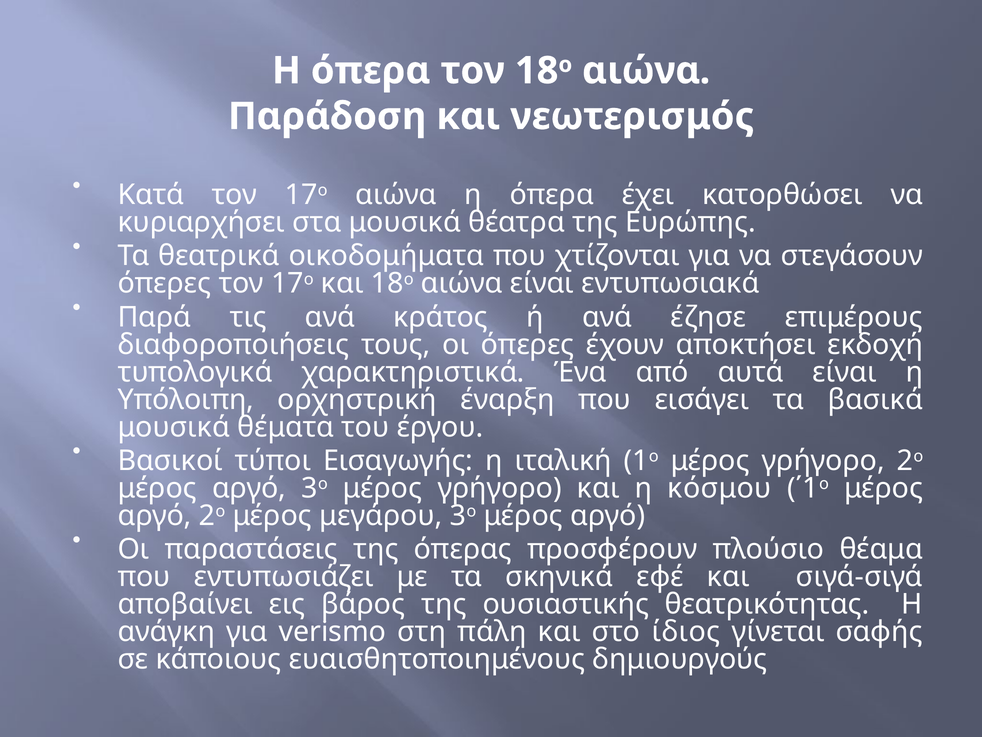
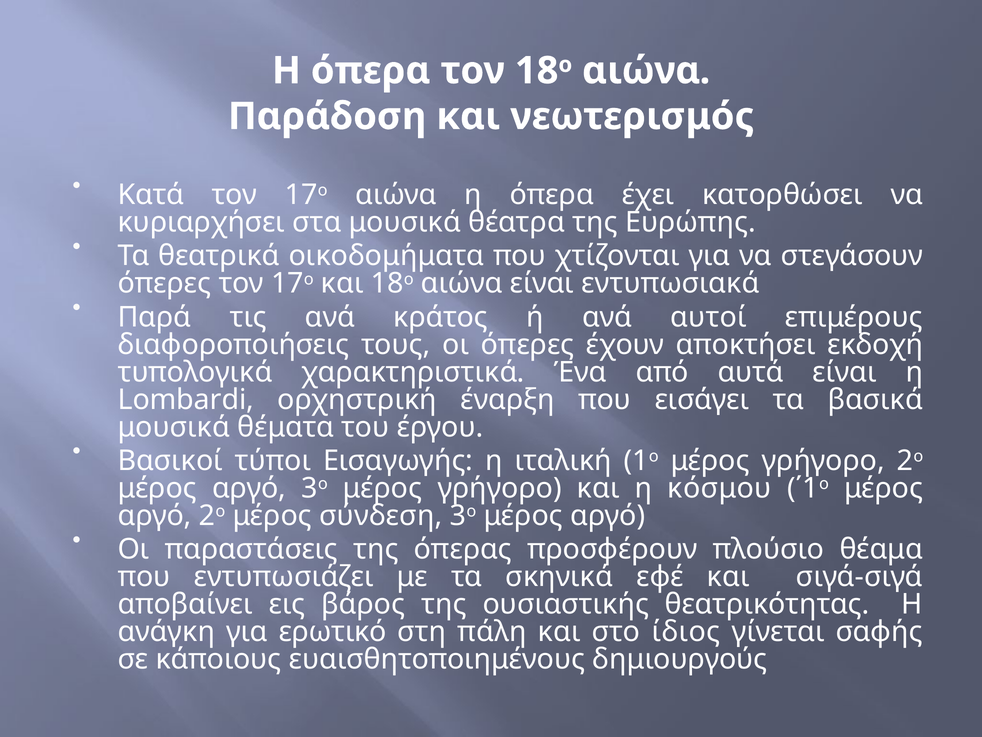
έζησε: έζησε -> αυτοί
Υπόλοιπη: Υπόλοιπη -> Lombardi
μεγάρου: μεγάρου -> σύνδεση
verismo: verismo -> ερωτικό
